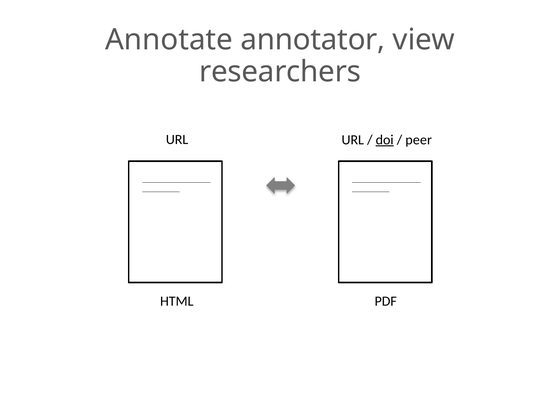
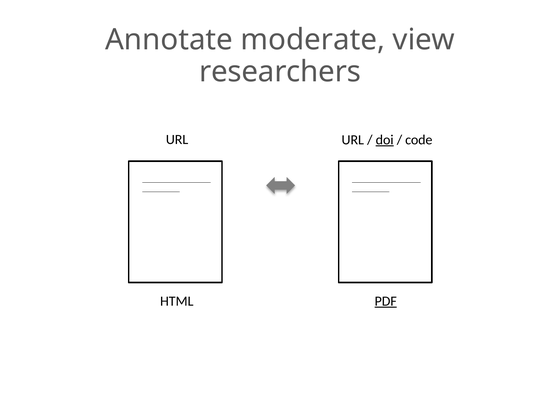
annotator: annotator -> moderate
peer: peer -> code
PDF underline: none -> present
